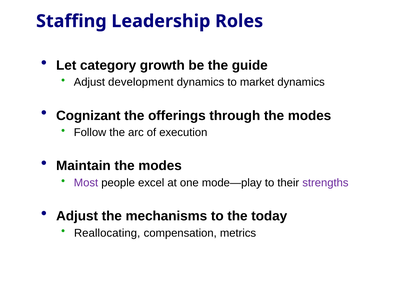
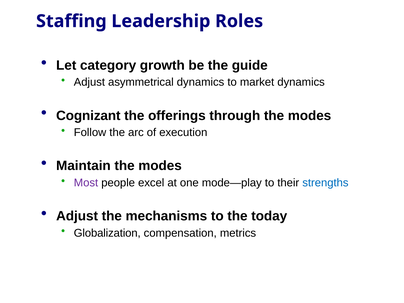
development: development -> asymmetrical
strengths colour: purple -> blue
Reallocating: Reallocating -> Globalization
